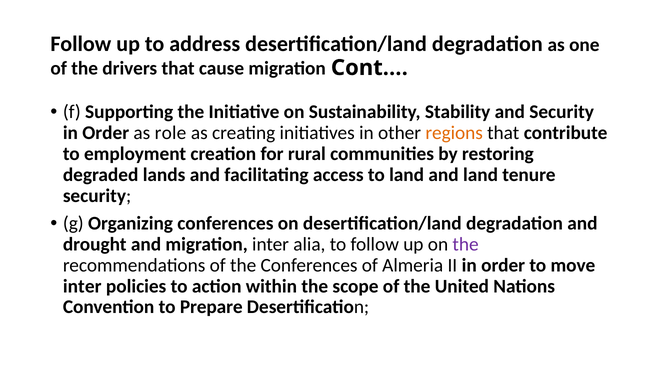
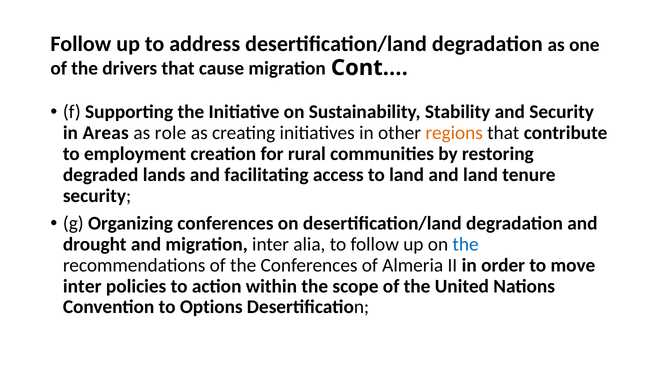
Order at (106, 133): Order -> Areas
the at (466, 244) colour: purple -> blue
Prepare: Prepare -> Options
